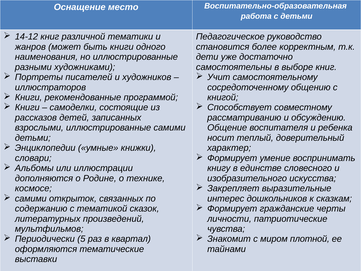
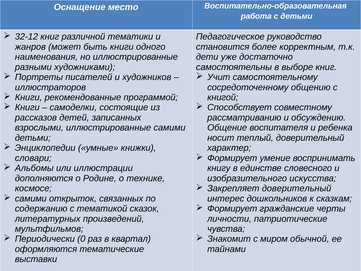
14-12: 14-12 -> 32-12
Закрепляет выразительные: выразительные -> доверительный
5: 5 -> 0
плотной: плотной -> обычной
